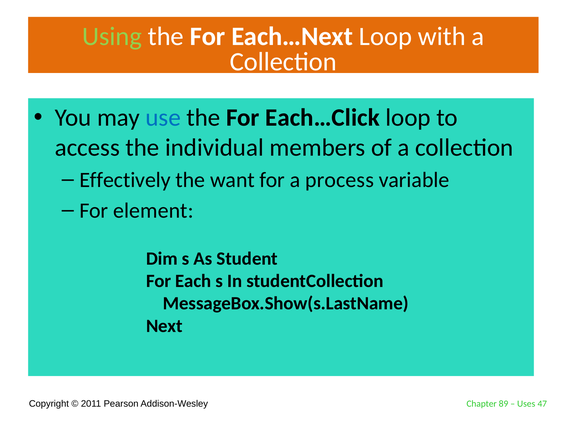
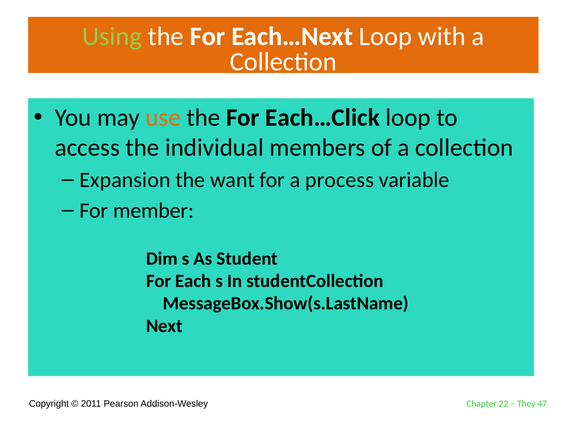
use colour: blue -> orange
Effectively: Effectively -> Expansion
element: element -> member
89: 89 -> 22
Uses: Uses -> They
